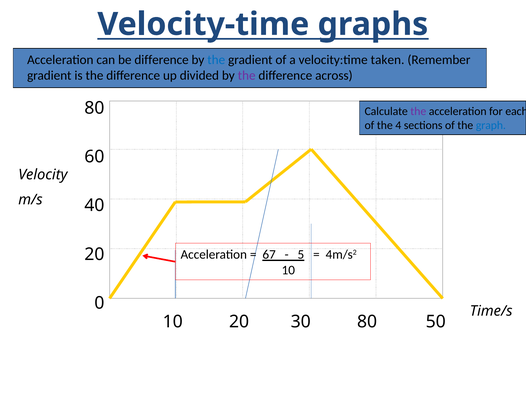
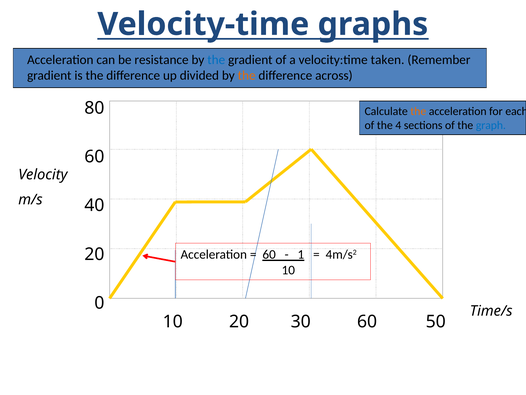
be difference: difference -> resistance
the at (247, 75) colour: purple -> orange
the at (418, 111) colour: purple -> orange
67 at (269, 254): 67 -> 60
5: 5 -> 1
30 80: 80 -> 60
